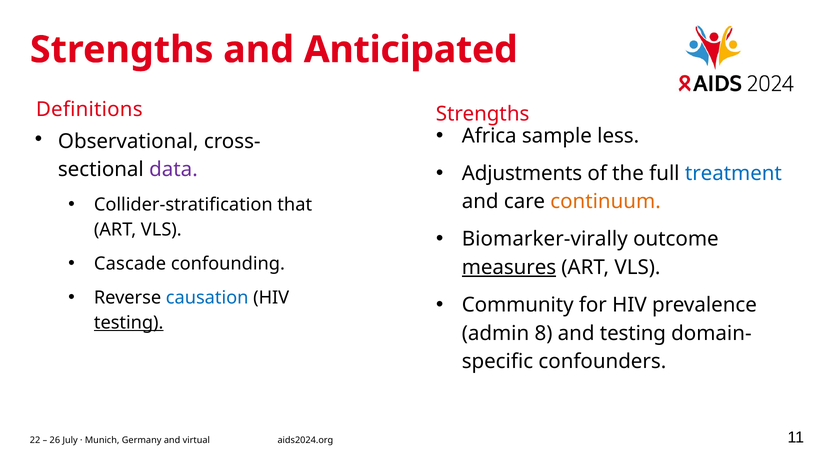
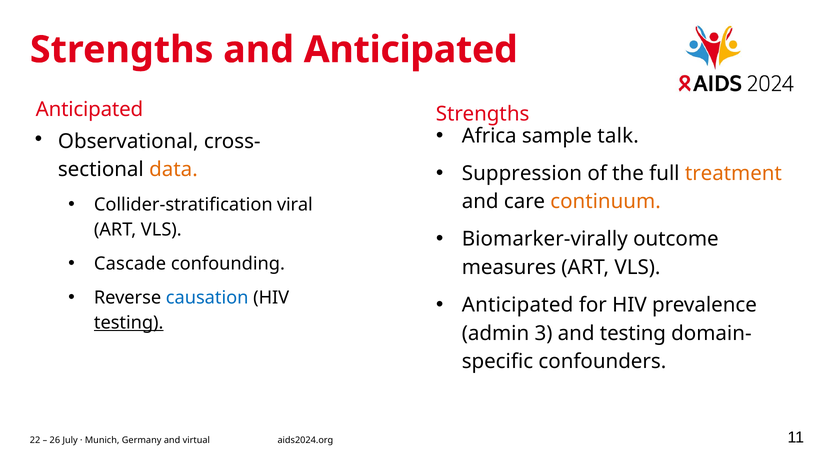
Definitions at (89, 109): Definitions -> Anticipated
less: less -> talk
Adjustments: Adjustments -> Suppression
treatment colour: blue -> orange
data colour: purple -> orange
that: that -> viral
measures underline: present -> none
Community at (518, 305): Community -> Anticipated
8: 8 -> 3
